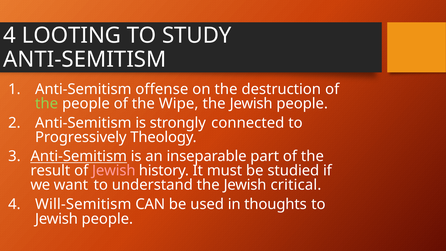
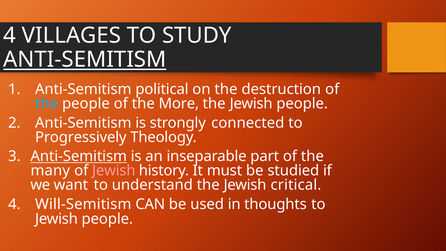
LOOTING: LOOTING -> VILLAGES
ANTI-SEMITISM at (85, 60) underline: none -> present
offense: offense -> political
the at (47, 104) colour: light green -> light blue
Wipe: Wipe -> More
result: result -> many
